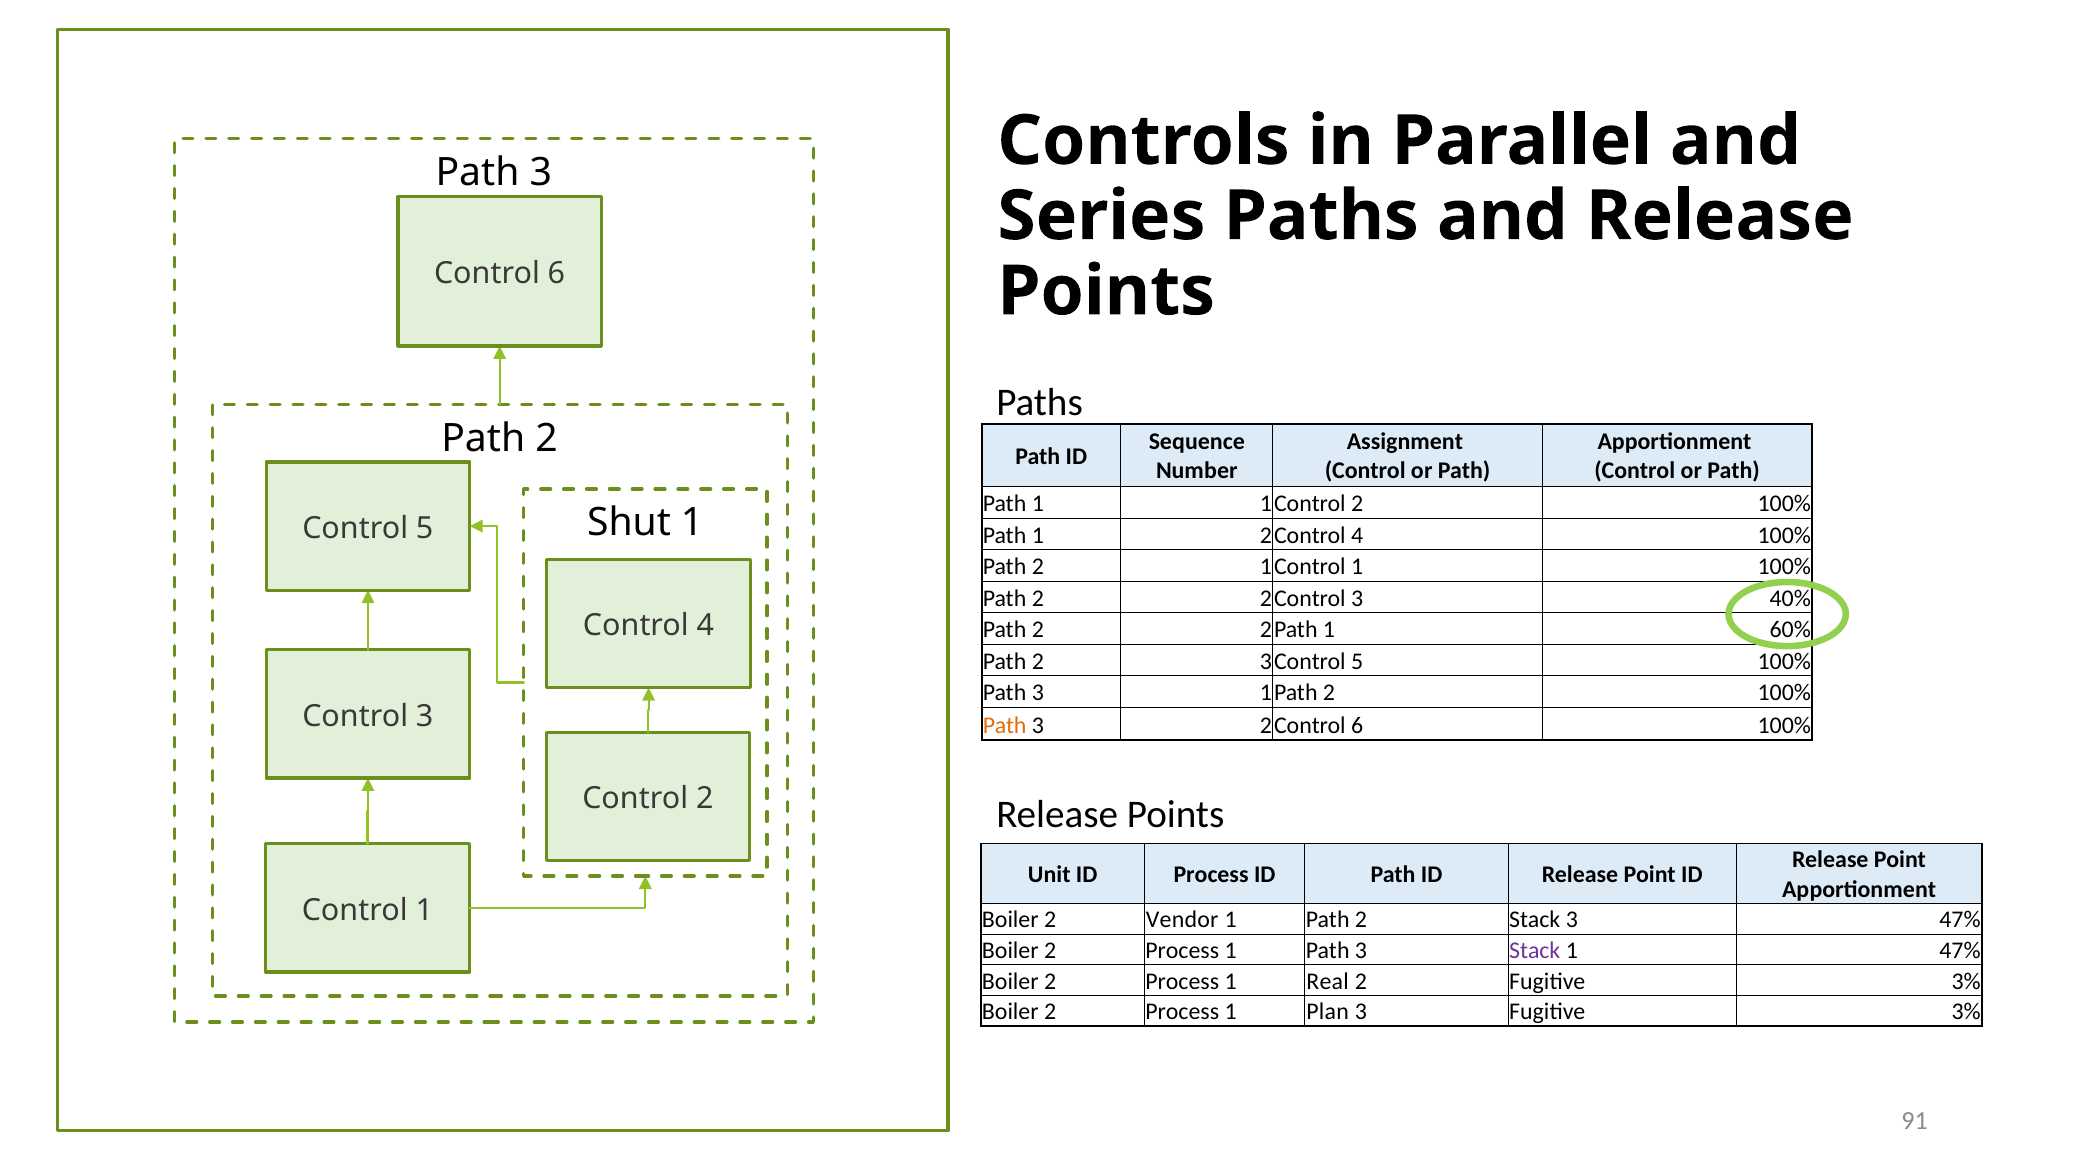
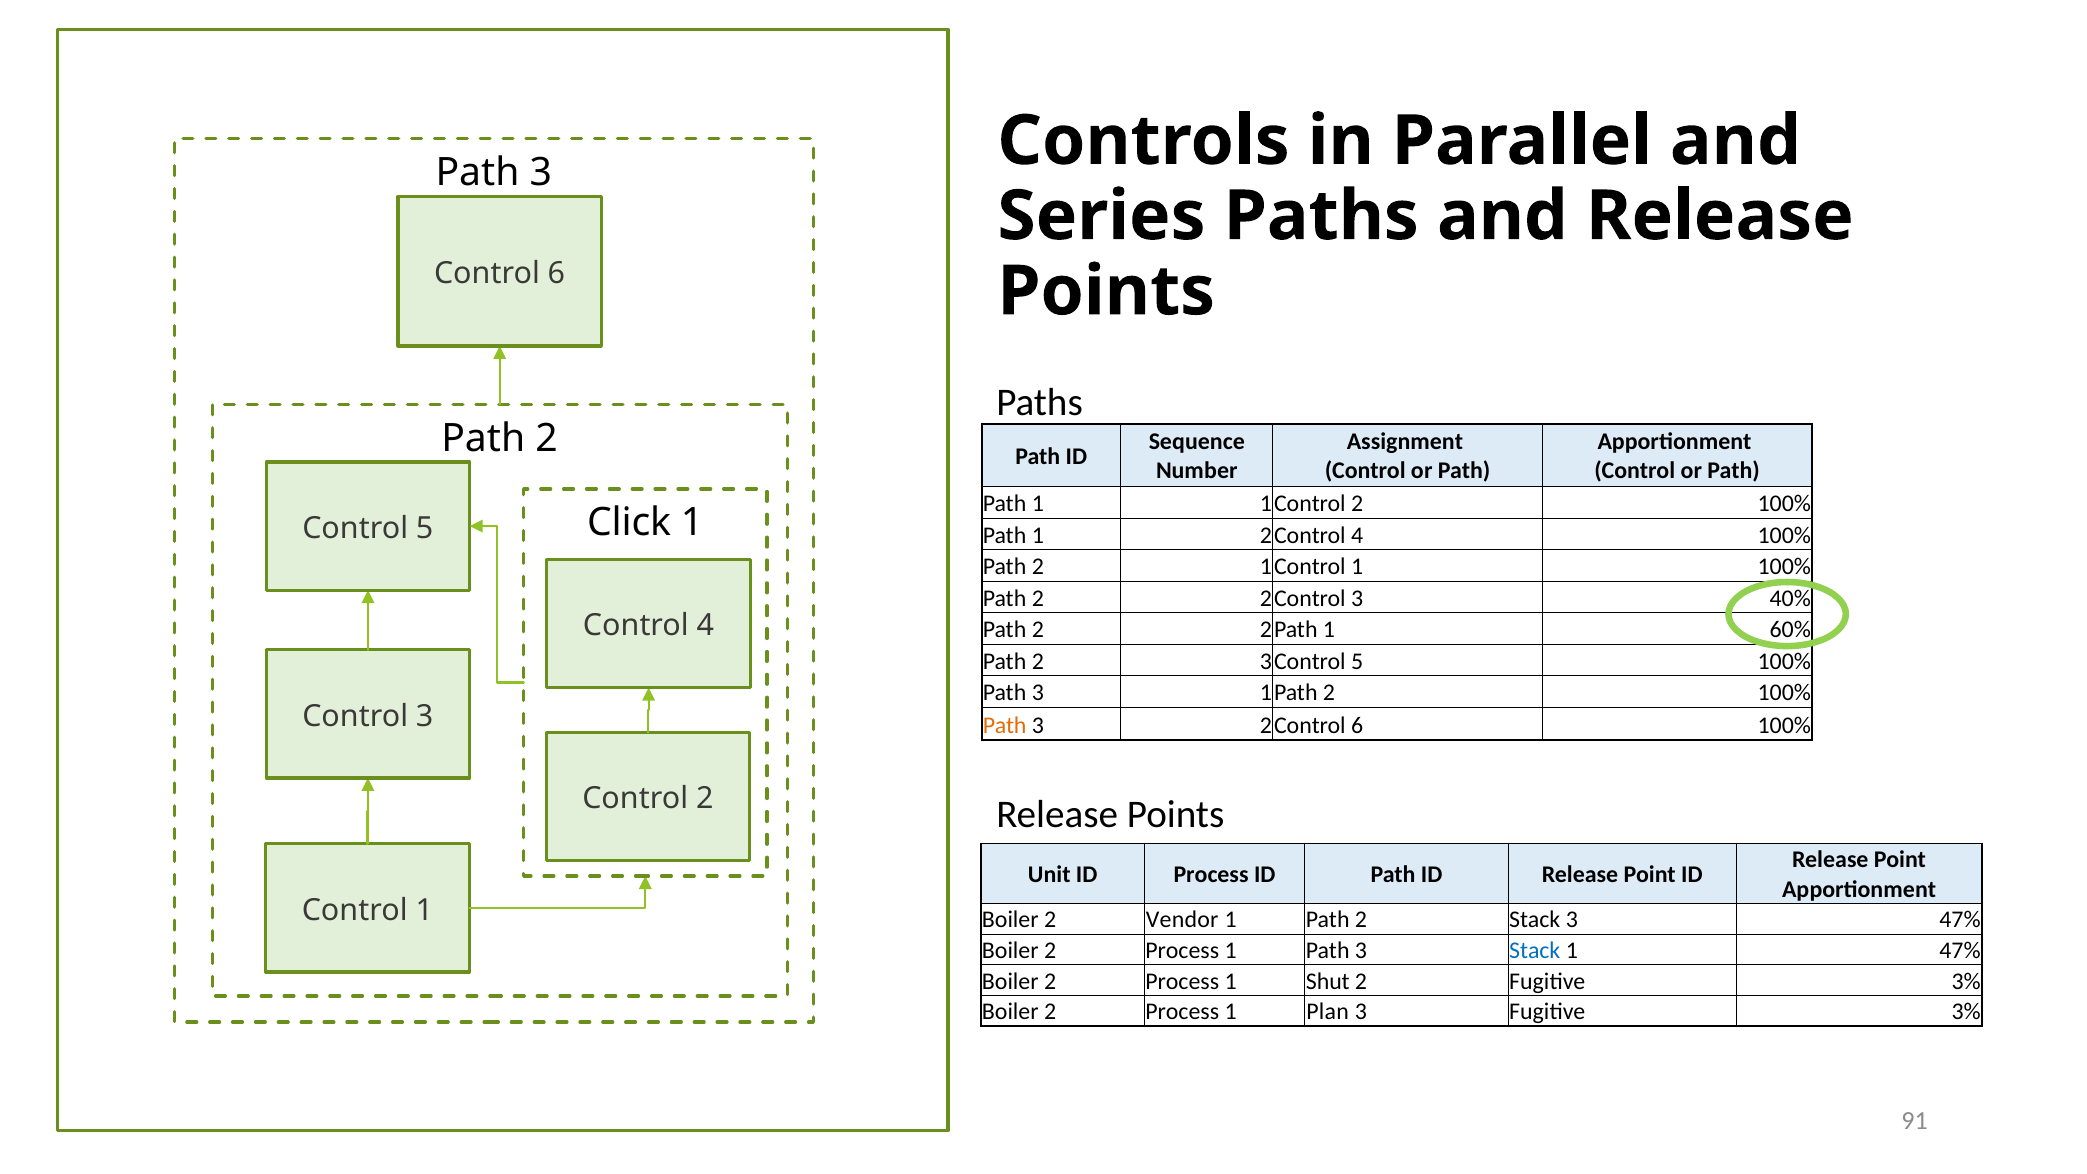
Shut: Shut -> Click
Stack at (1535, 950) colour: purple -> blue
Real: Real -> Shut
